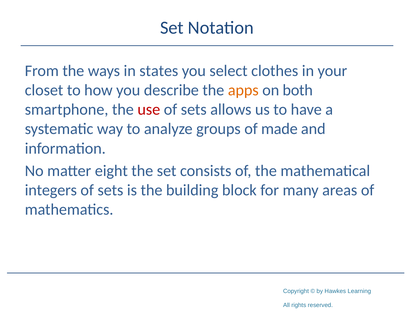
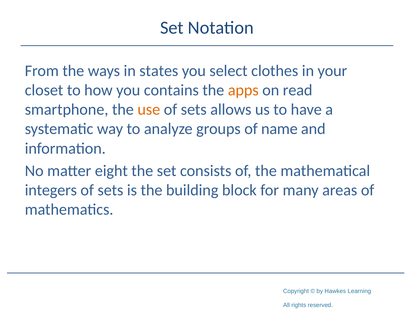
describe: describe -> contains
both: both -> read
use colour: red -> orange
made: made -> name
